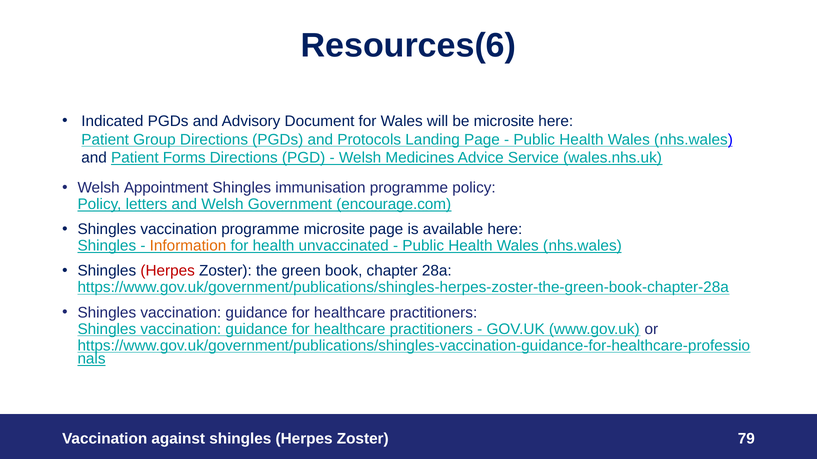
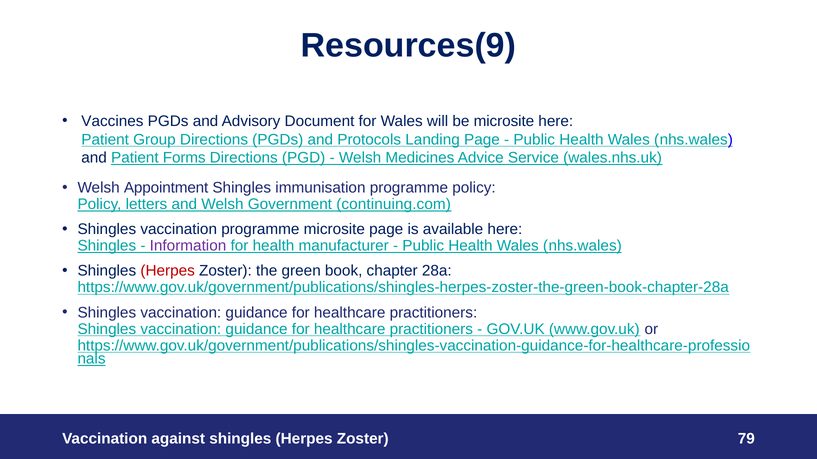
Resources(6: Resources(6 -> Resources(9
Indicated: Indicated -> Vaccines
encourage.com: encourage.com -> continuing.com
Information colour: orange -> purple
unvaccinated: unvaccinated -> manufacturer
